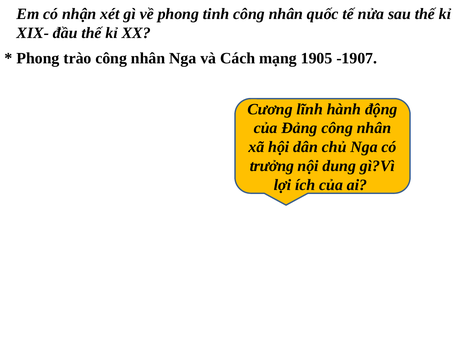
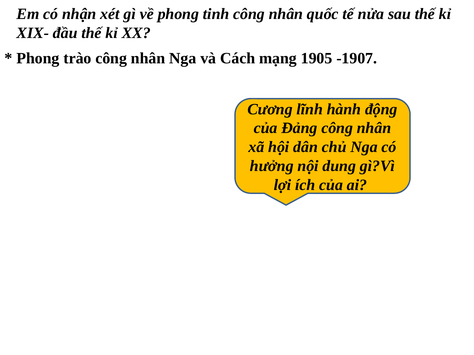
trưởng: trưởng -> hưởng
